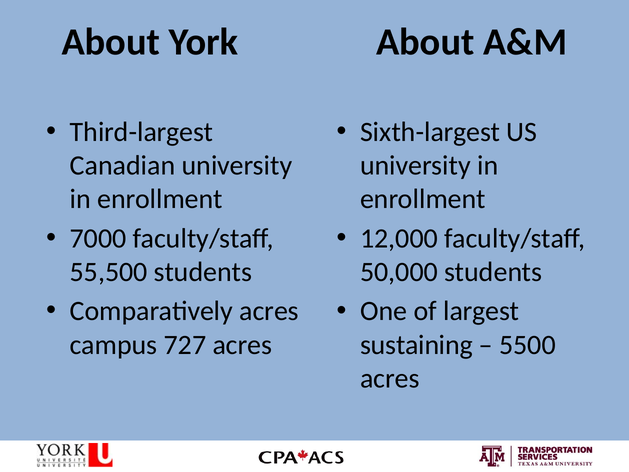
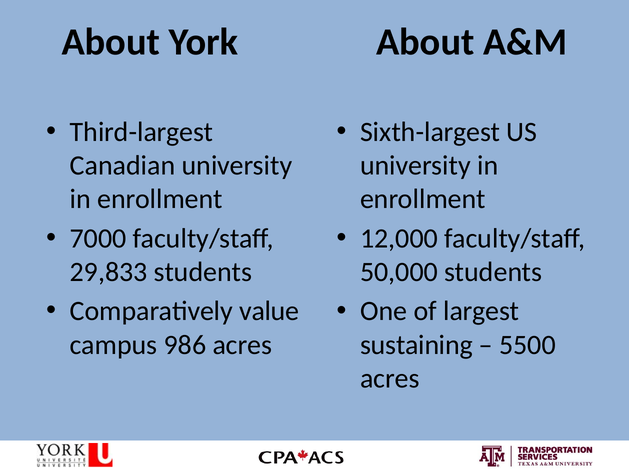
55,500: 55,500 -> 29,833
Comparatively acres: acres -> value
727: 727 -> 986
